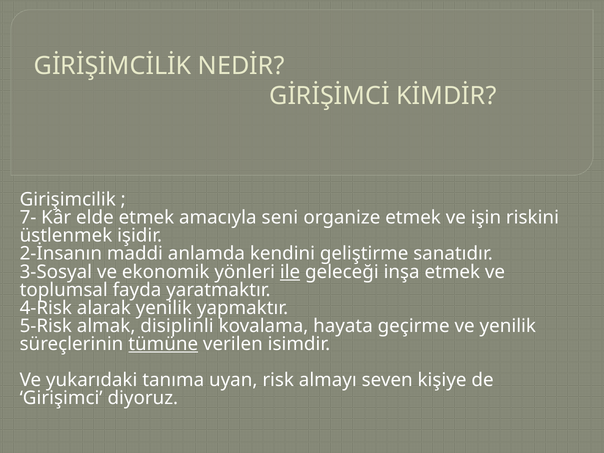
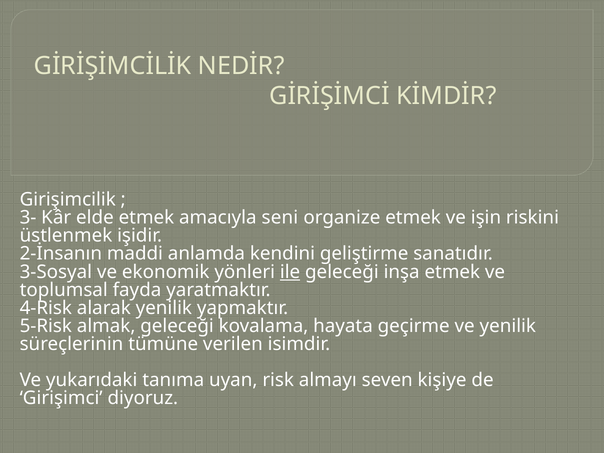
7-: 7- -> 3-
almak disiplinli: disiplinli -> geleceği
tümüne underline: present -> none
